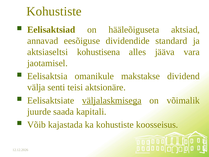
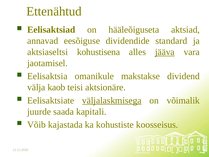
Kohustiste at (54, 11): Kohustiste -> Ettenähtud
jääva underline: none -> present
senti: senti -> kaob
